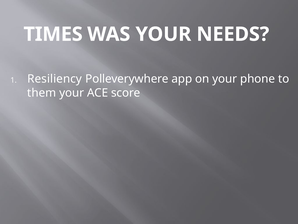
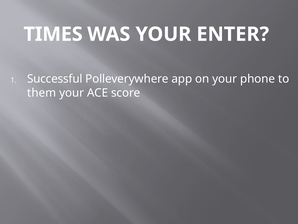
NEEDS: NEEDS -> ENTER
Resiliency: Resiliency -> Successful
